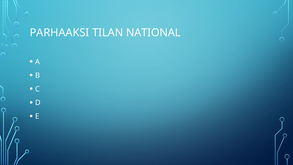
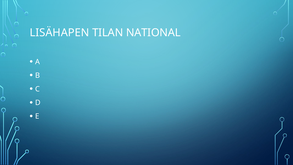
PARHAAKSI: PARHAAKSI -> LISÄHAPEN
